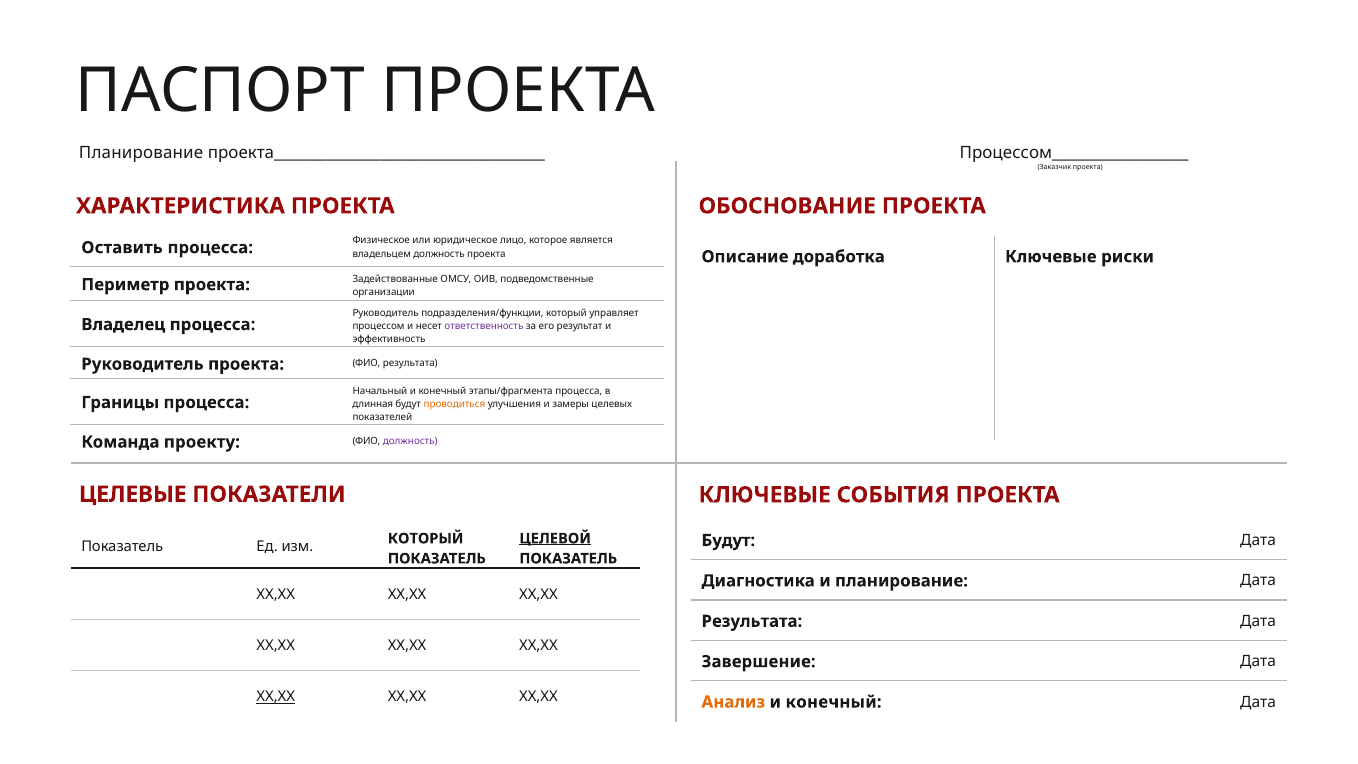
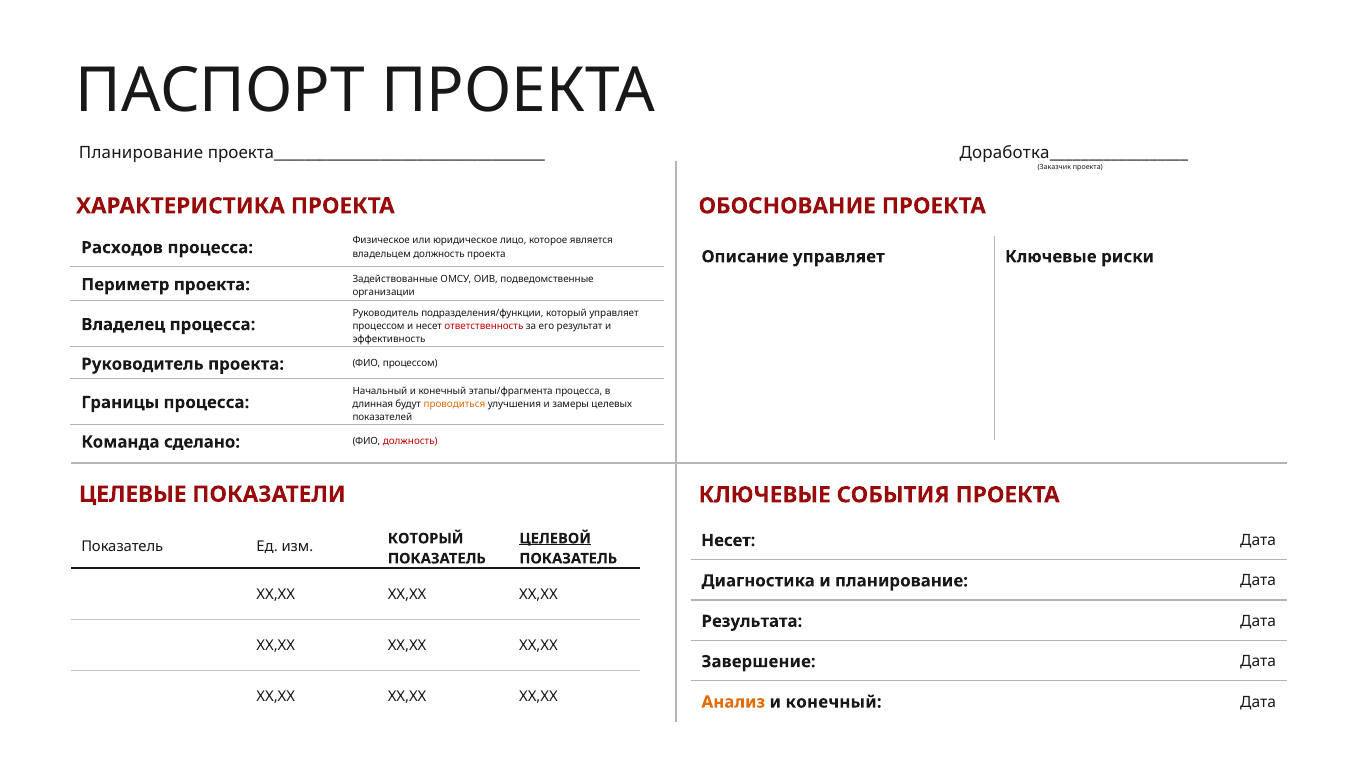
Процессом__________________: Процессом__________________ -> Доработка__________________
Оставить: Оставить -> Расходов
Описание доработка: доработка -> управляет
ответственность colour: purple -> red
ФИО результата: результата -> процессом
проекту: проекту -> сделано
должность at (410, 441) colour: purple -> red
Будут at (728, 540): Будут -> Несет
ХХ,ХХ at (276, 697) underline: present -> none
